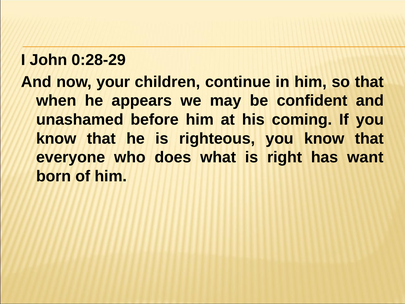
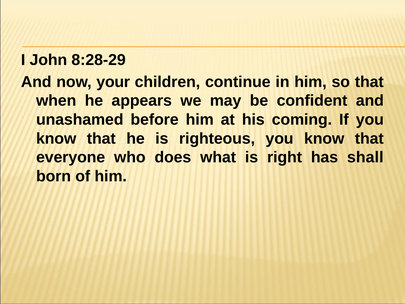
0:28-29: 0:28-29 -> 8:28-29
want: want -> shall
